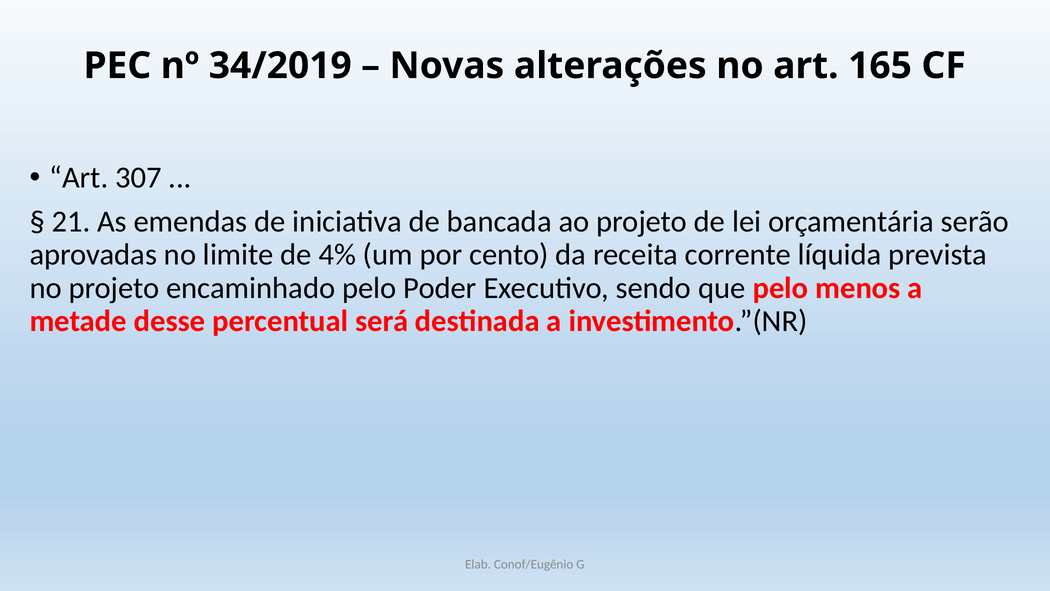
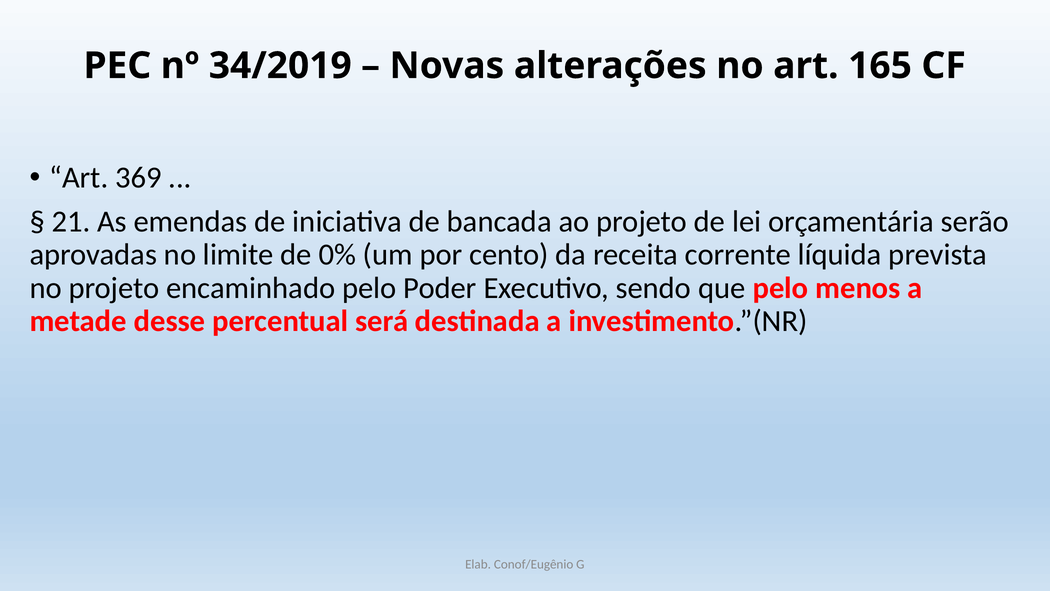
307: 307 -> 369
4%: 4% -> 0%
